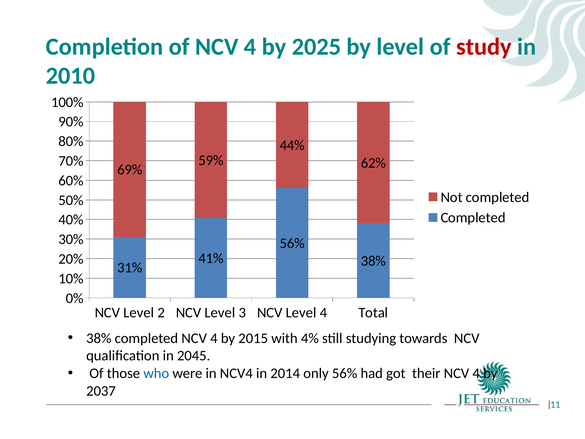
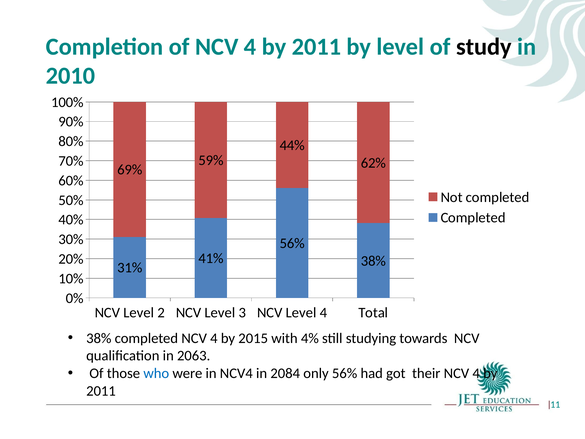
2025 at (316, 47): 2025 -> 2011
study colour: red -> black
2045: 2045 -> 2063
2014: 2014 -> 2084
2037 at (101, 391): 2037 -> 2011
